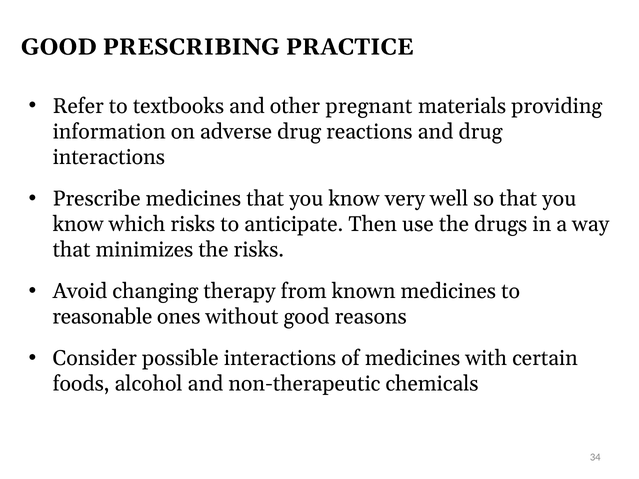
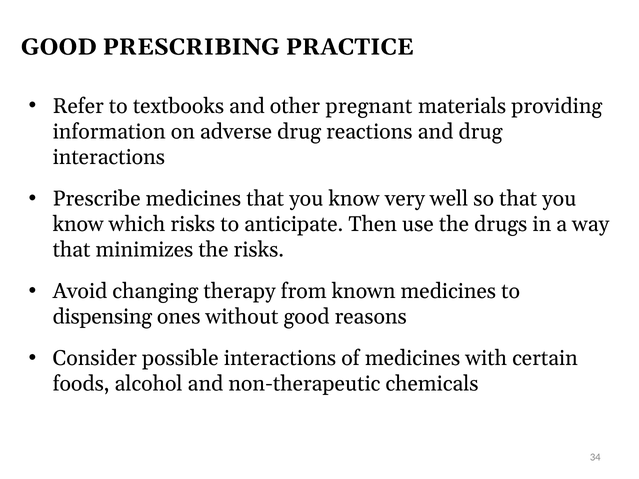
reasonable: reasonable -> dispensing
